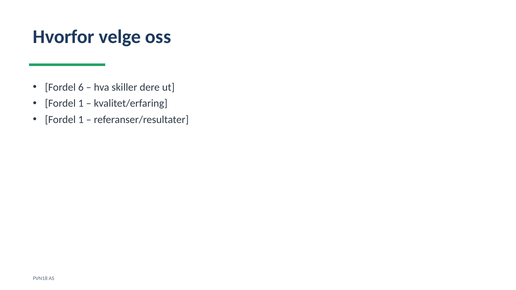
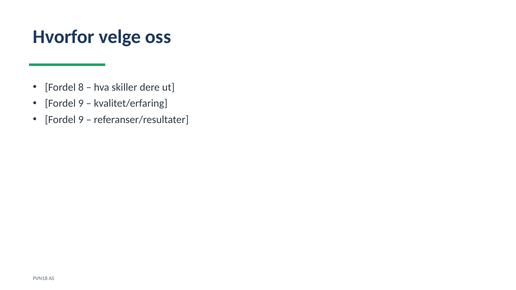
6: 6 -> 8
1 at (81, 104): 1 -> 9
1 at (81, 120): 1 -> 9
